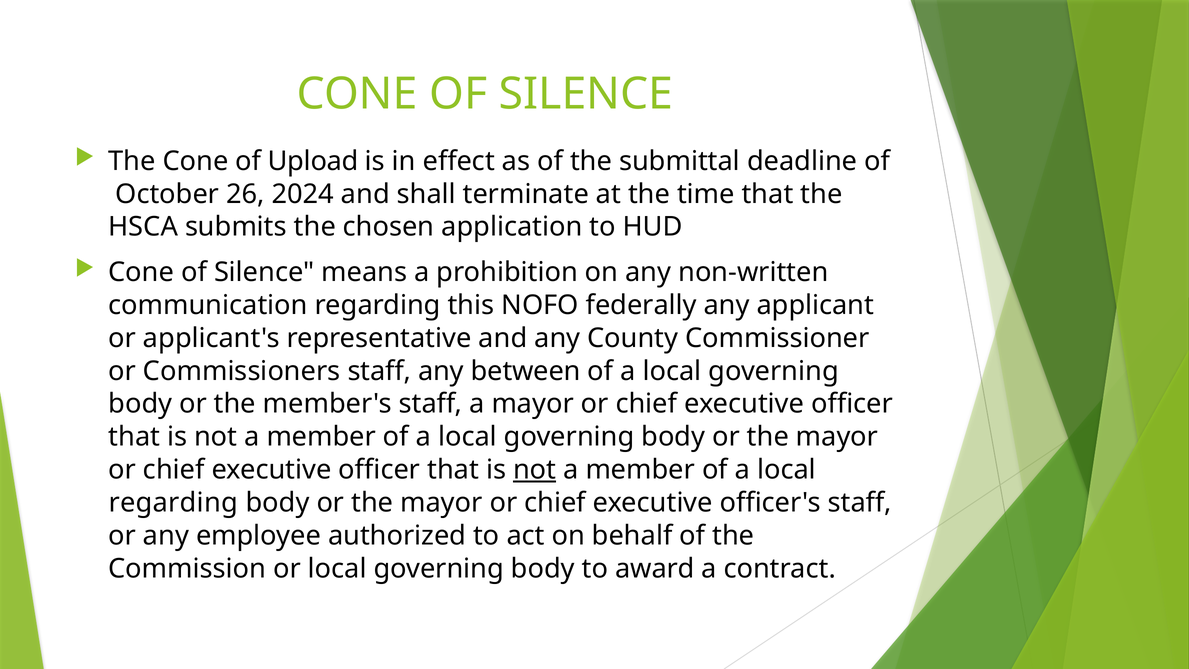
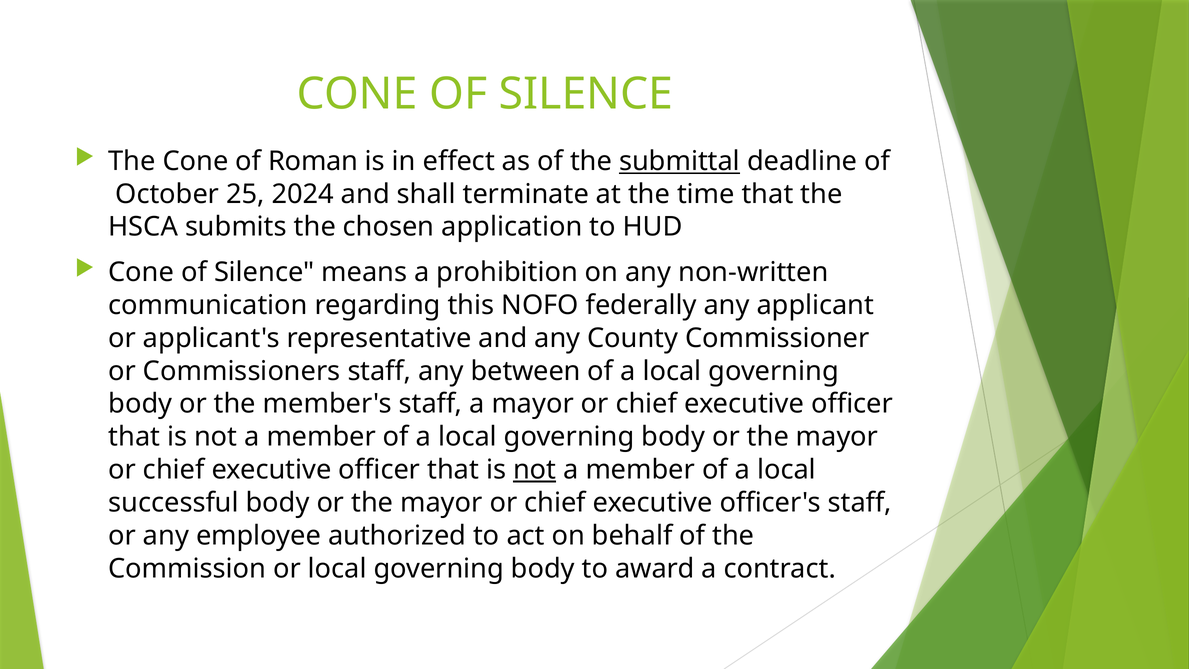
Upload: Upload -> Roman
submittal underline: none -> present
26: 26 -> 25
regarding at (173, 503): regarding -> successful
